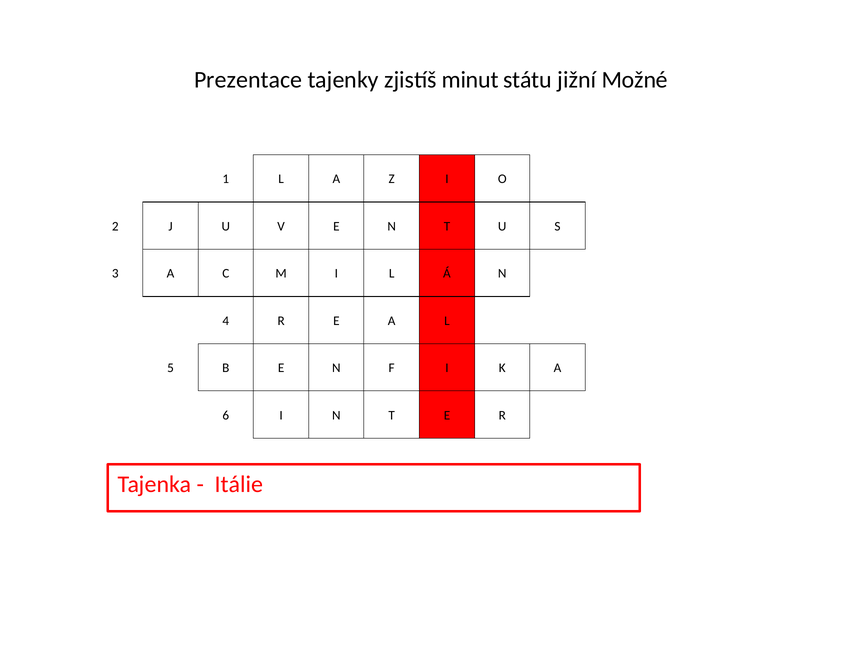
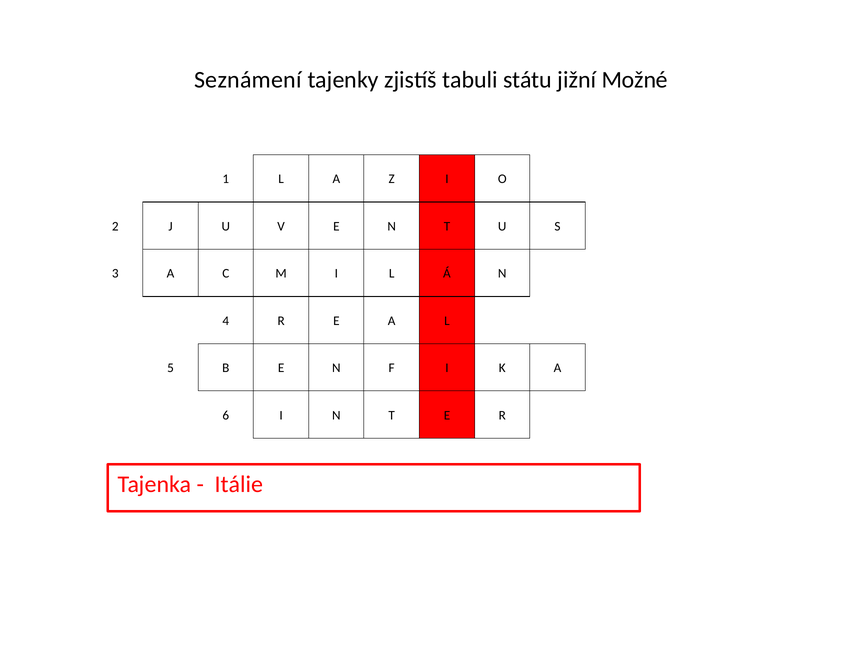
Prezentace: Prezentace -> Seznámení
minut: minut -> tabuli
